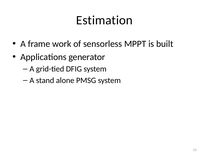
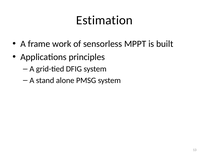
generator: generator -> principles
